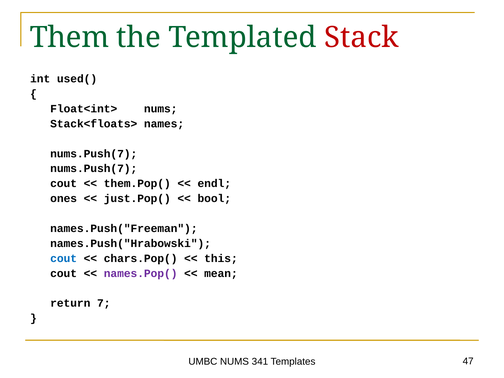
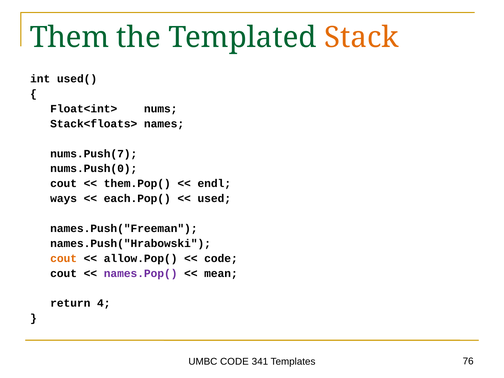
Stack colour: red -> orange
nums.Push(7 at (94, 169): nums.Push(7 -> nums.Push(0
ones: ones -> ways
just.Pop(: just.Pop( -> each.Pop(
bool: bool -> used
cout at (64, 258) colour: blue -> orange
chars.Pop(: chars.Pop( -> allow.Pop(
this at (221, 258): this -> code
7: 7 -> 4
UMBC NUMS: NUMS -> CODE
47: 47 -> 76
